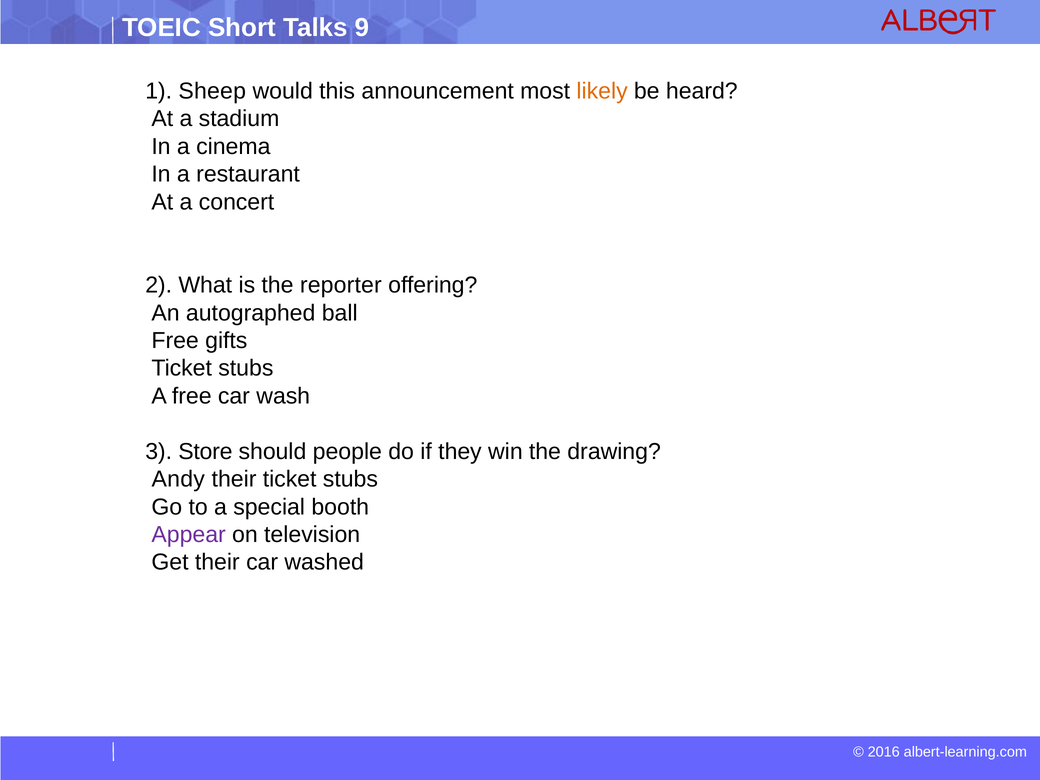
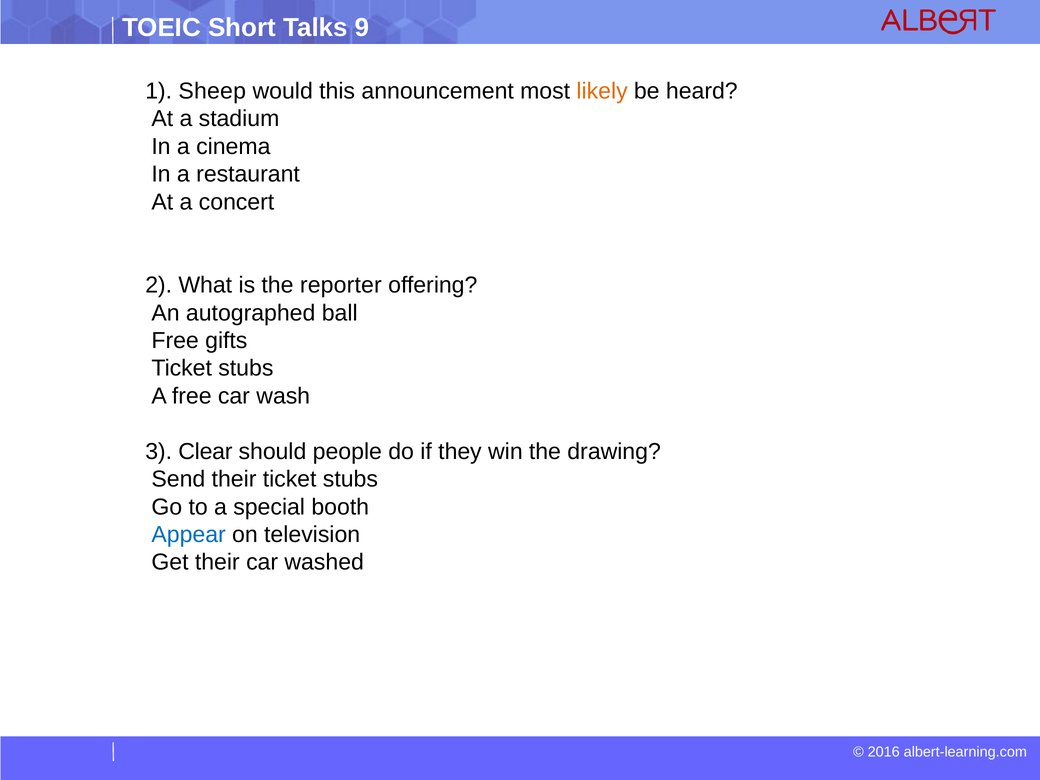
Store: Store -> Clear
Andy: Andy -> Send
Appear colour: purple -> blue
